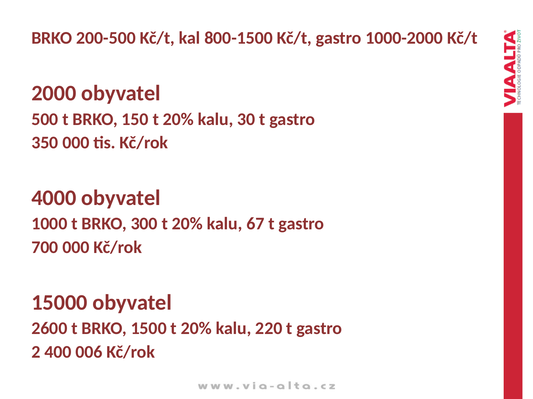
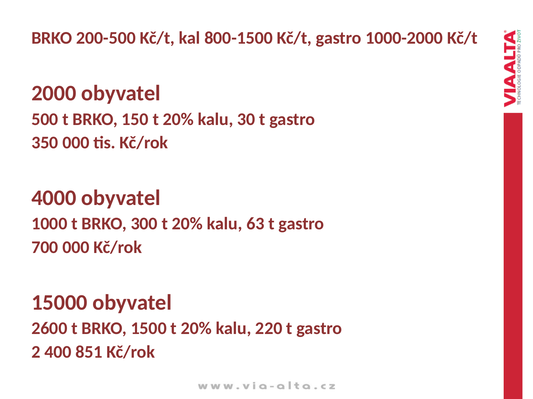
67: 67 -> 63
006: 006 -> 851
